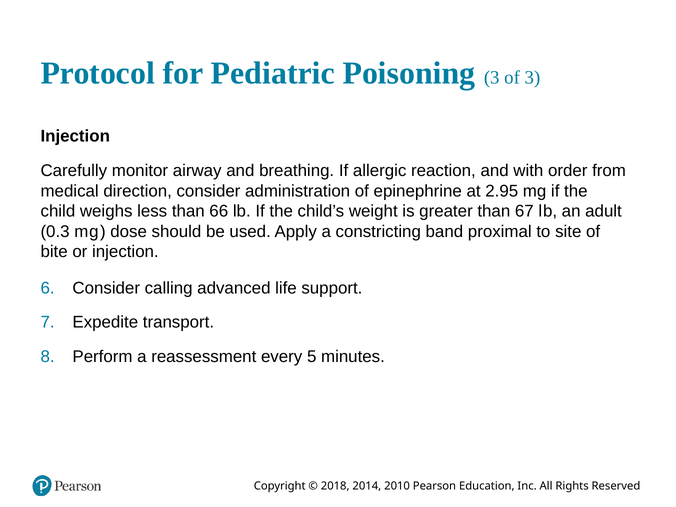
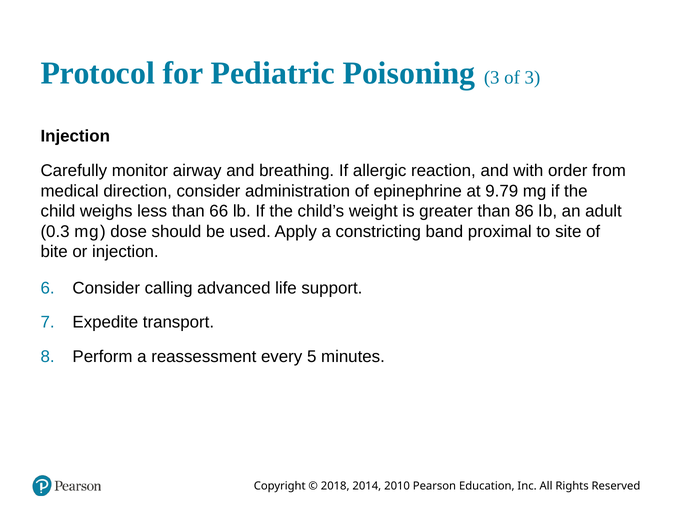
2.95: 2.95 -> 9.79
67: 67 -> 86
